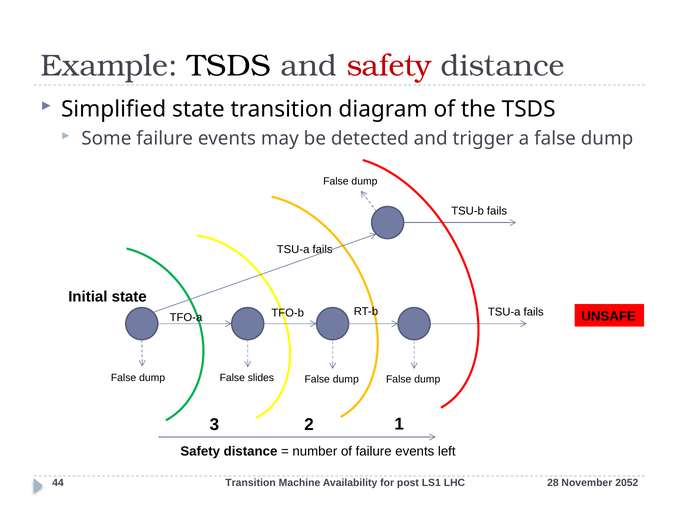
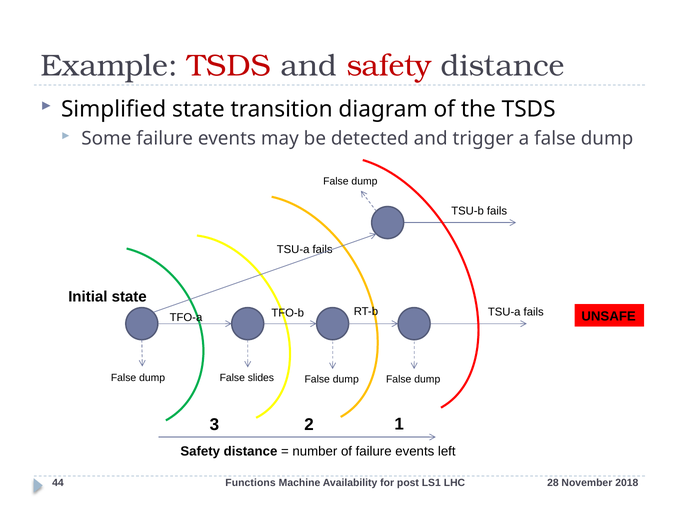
TSDS at (229, 66) colour: black -> red
Transition at (251, 482): Transition -> Functions
2052: 2052 -> 2018
